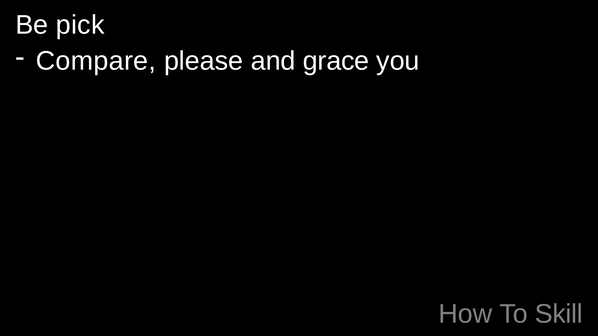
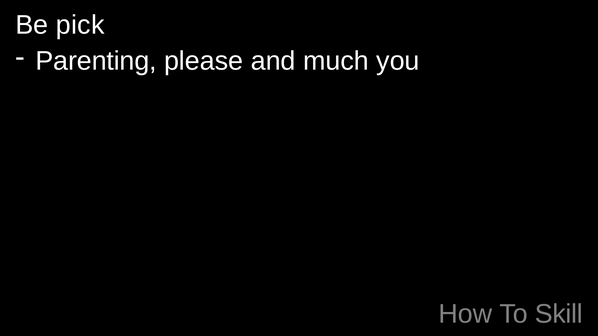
Compare: Compare -> Parenting
grace: grace -> much
